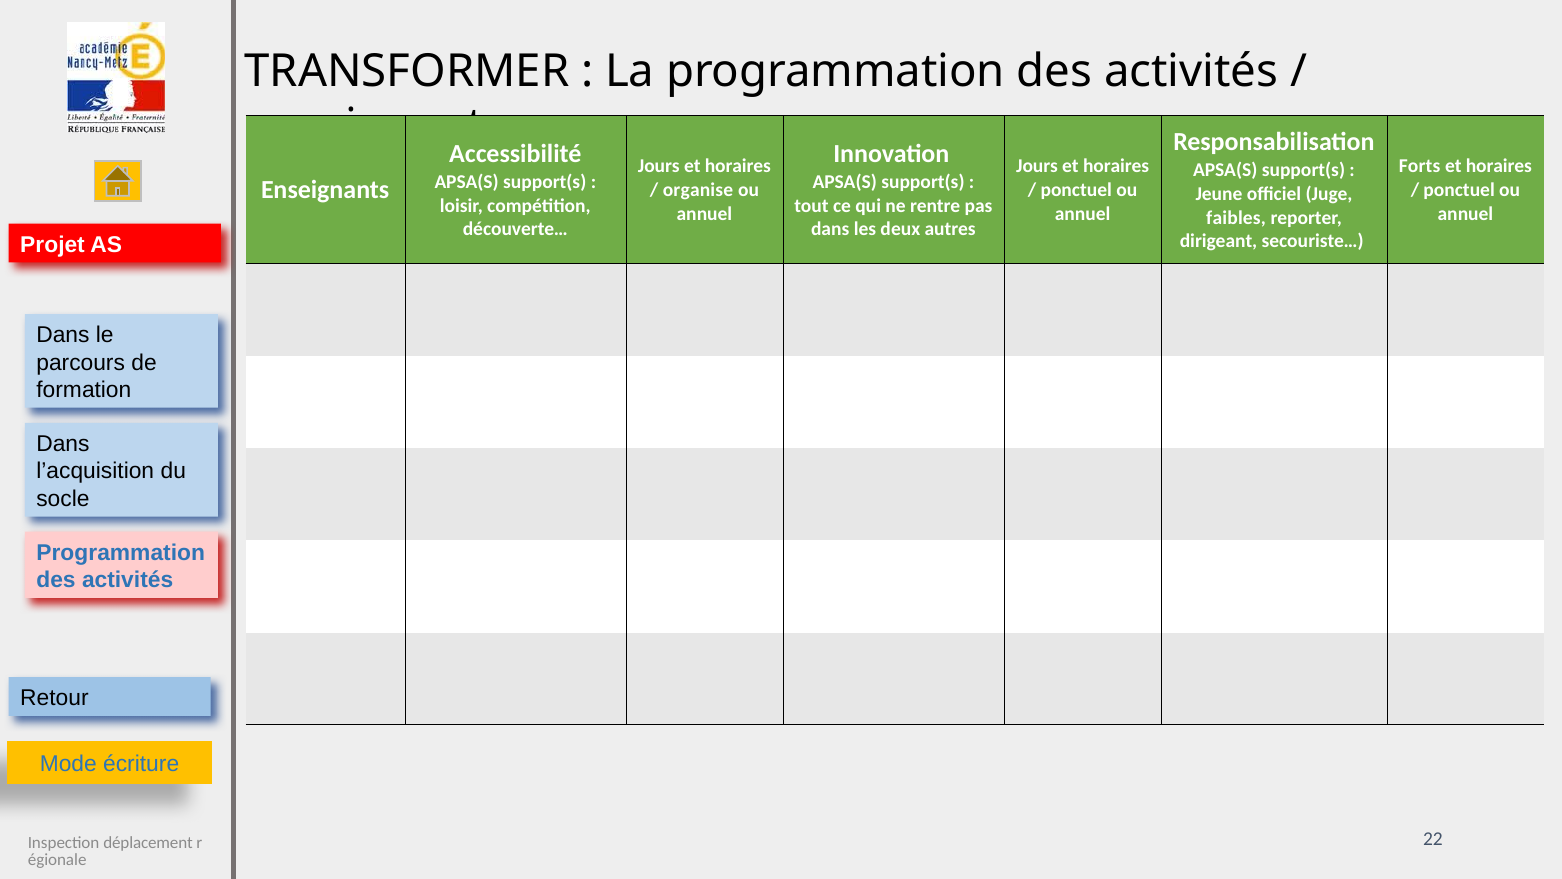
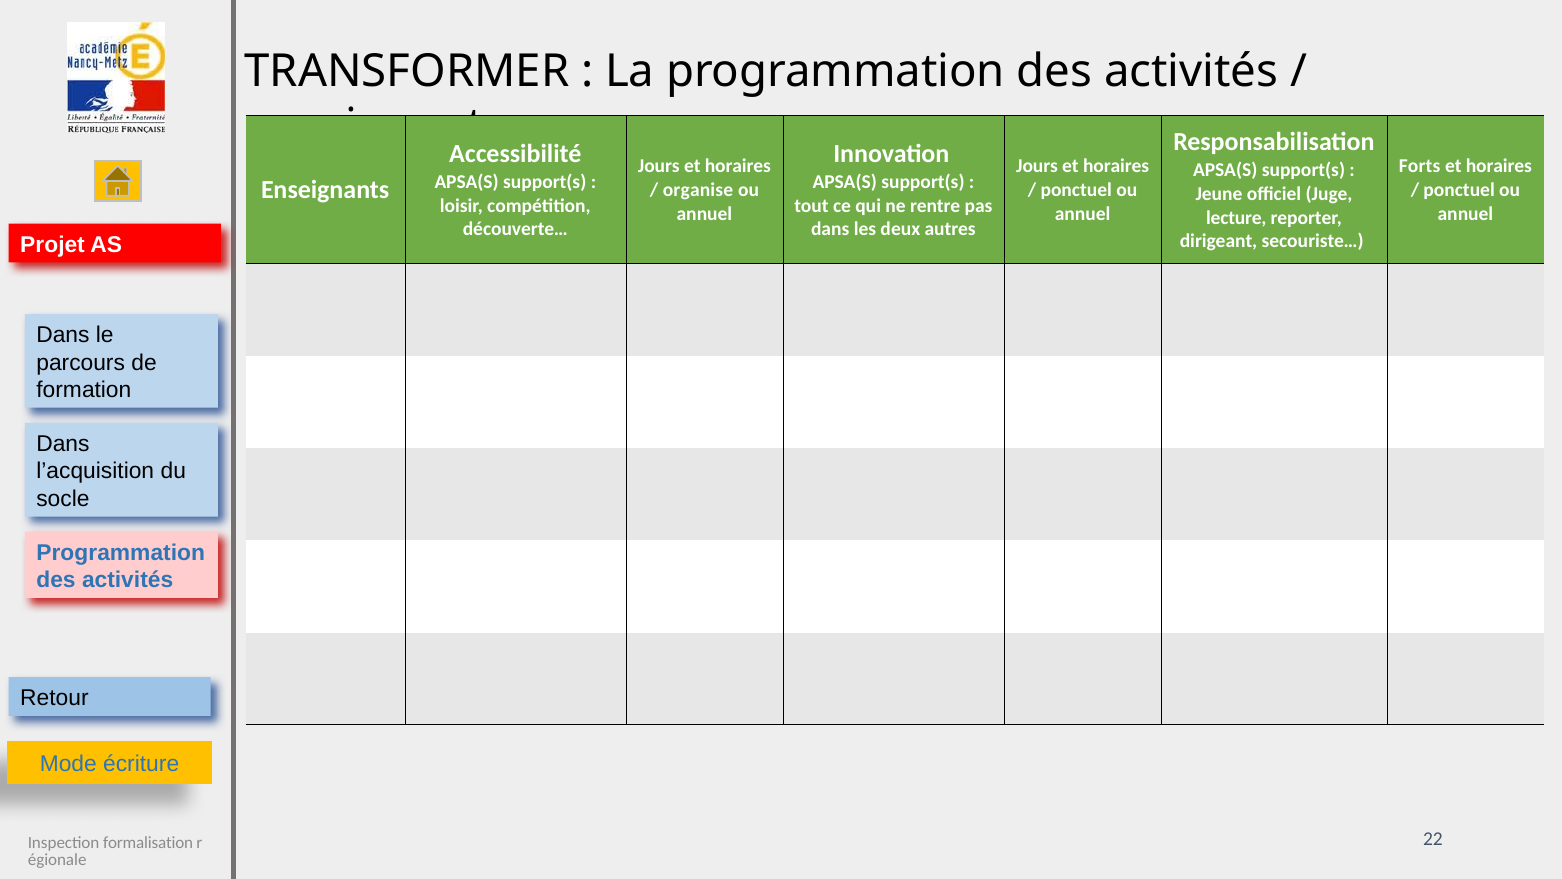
faibles: faibles -> lecture
déplacement: déplacement -> formalisation
